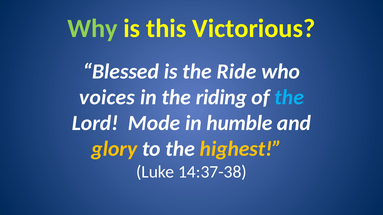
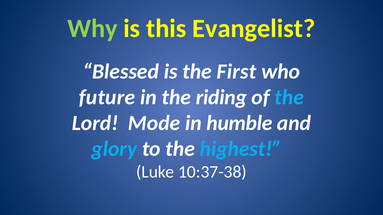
Victorious: Victorious -> Evangelist
Ride: Ride -> First
voices: voices -> future
glory colour: yellow -> light blue
highest colour: yellow -> light blue
14:37-38: 14:37-38 -> 10:37-38
